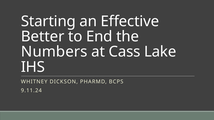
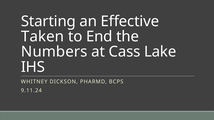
Better: Better -> Taken
